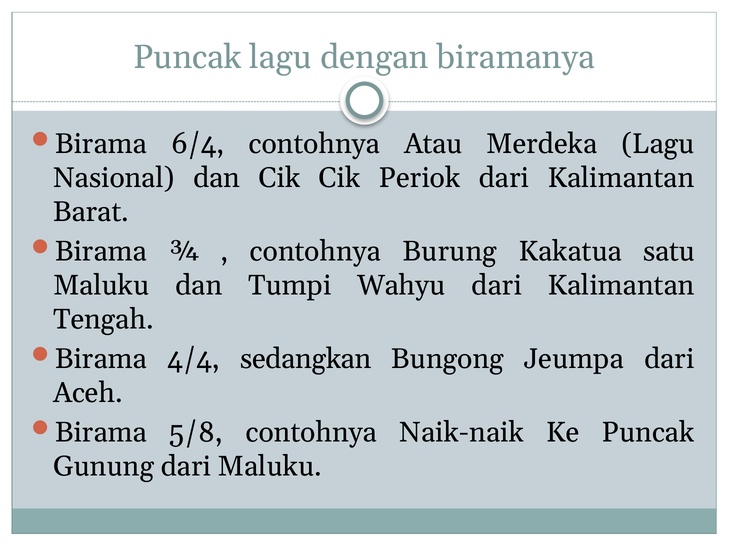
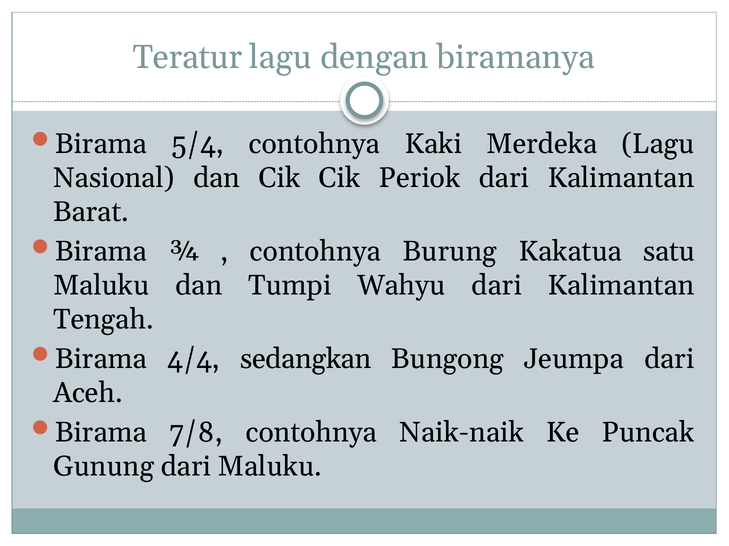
Puncak at (187, 57): Puncak -> Teratur
6/4: 6/4 -> 5/4
Atau: Atau -> Kaki
5/8: 5/8 -> 7/8
